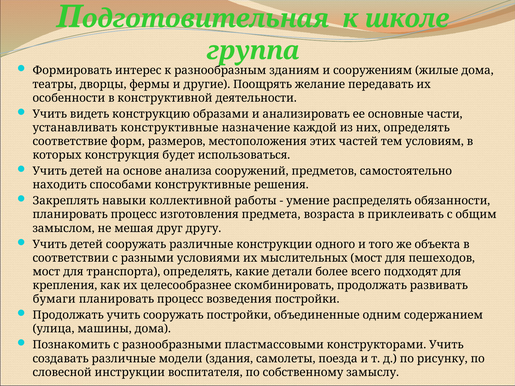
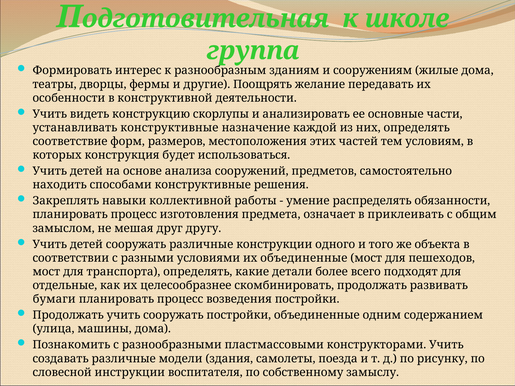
образами: образами -> скорлупы
возраста: возраста -> означает
их мыслительных: мыслительных -> объединенные
крепления: крепления -> отдельные
